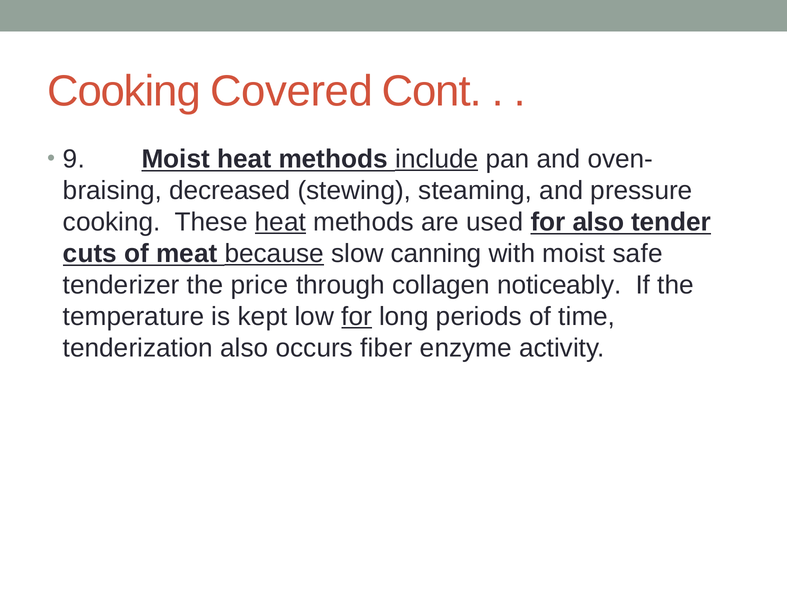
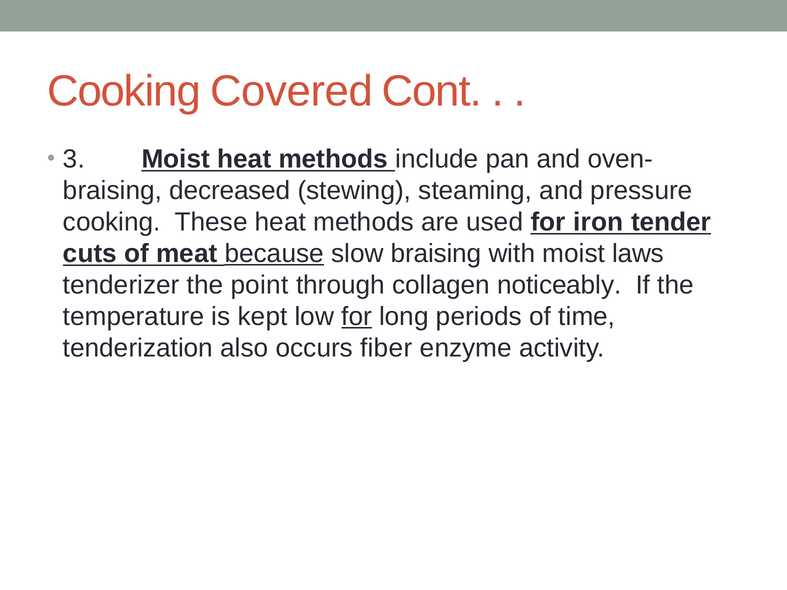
9: 9 -> 3
include underline: present -> none
heat at (280, 222) underline: present -> none
for also: also -> iron
slow canning: canning -> braising
safe: safe -> laws
price: price -> point
